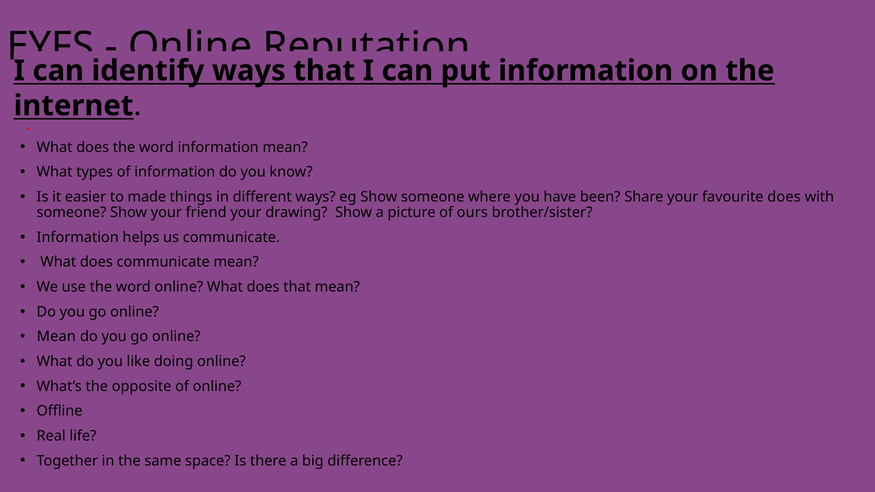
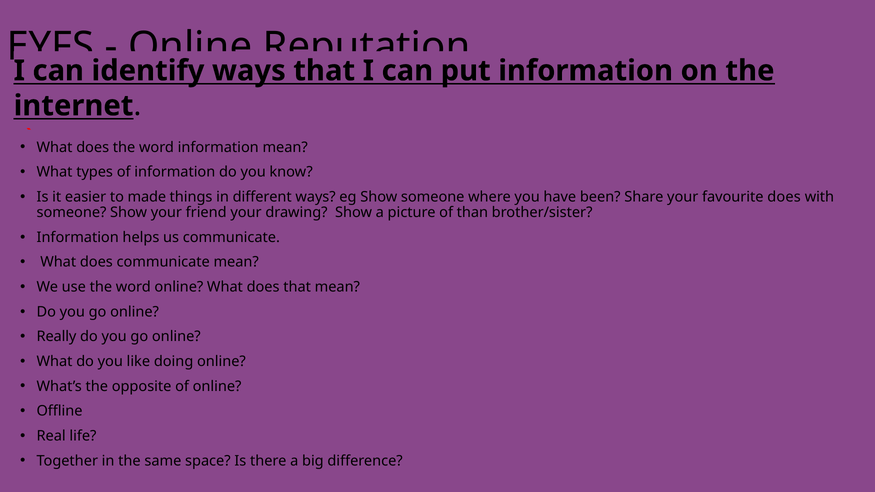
ours: ours -> than
Mean at (56, 337): Mean -> Really
